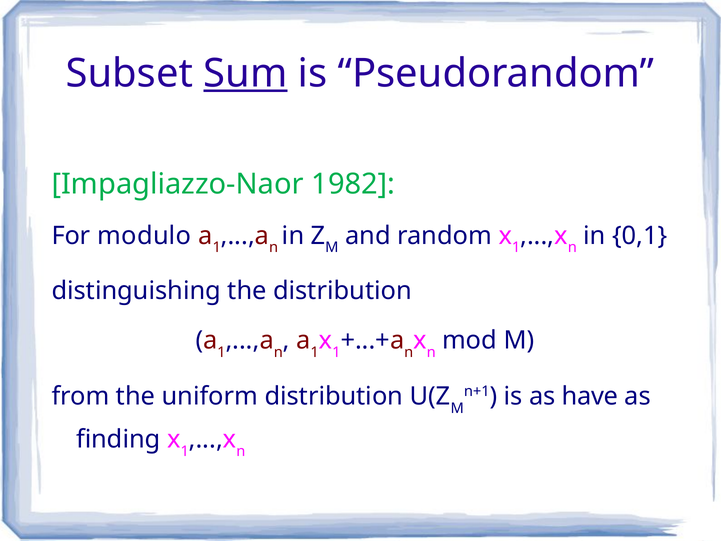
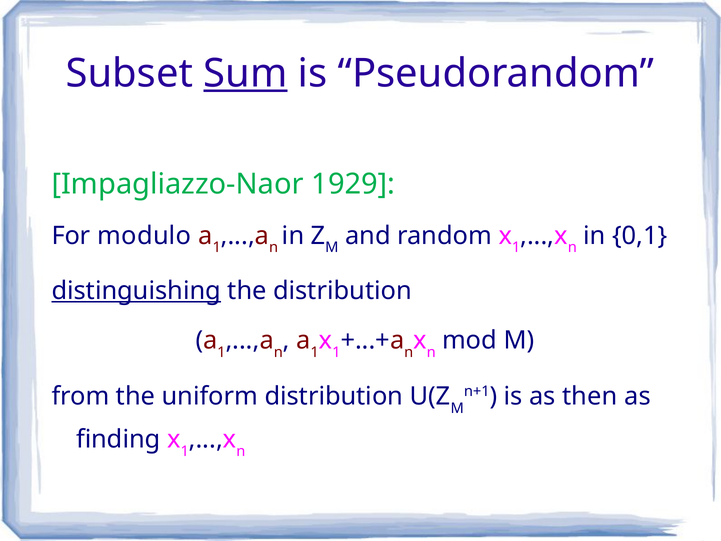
1982: 1982 -> 1929
distinguishing underline: none -> present
have: have -> then
